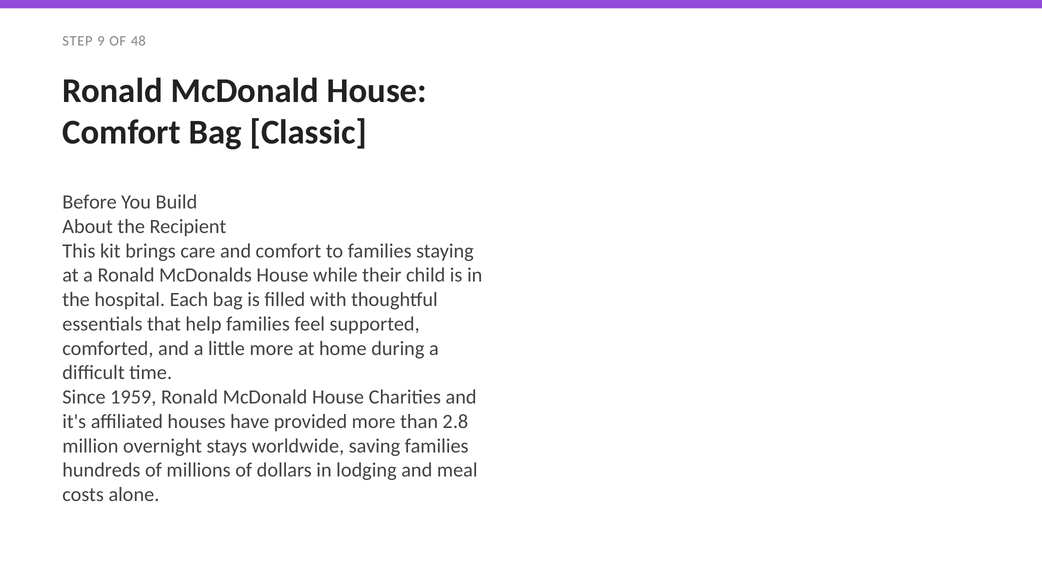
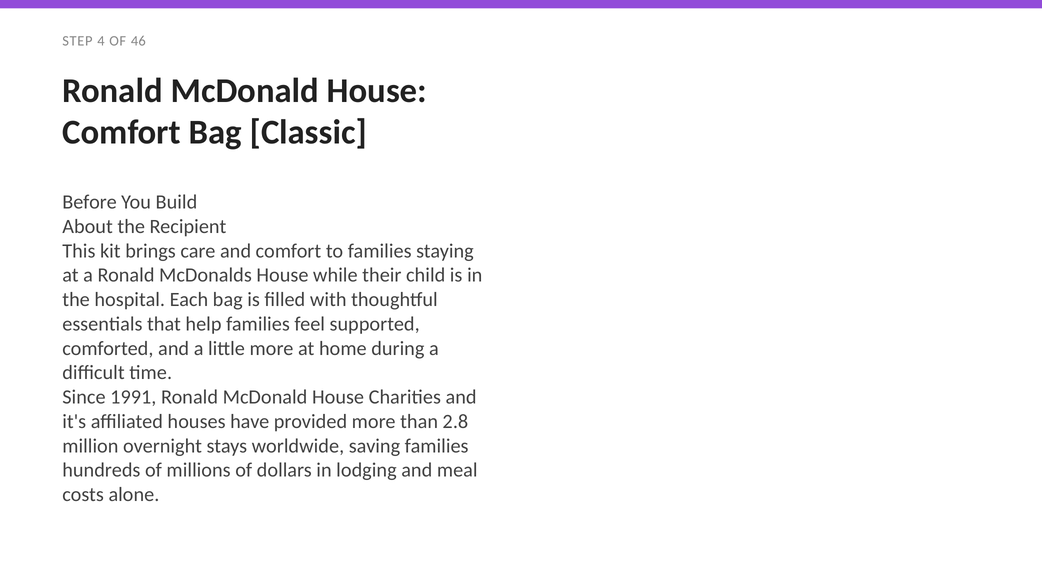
9: 9 -> 4
48: 48 -> 46
1959: 1959 -> 1991
